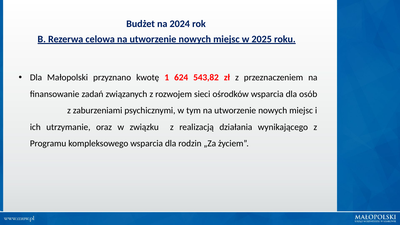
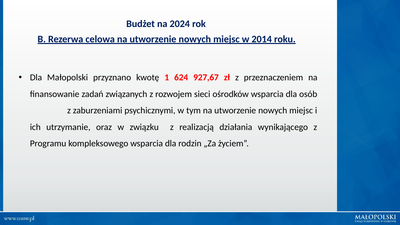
2025: 2025 -> 2014
543,82: 543,82 -> 927,67
